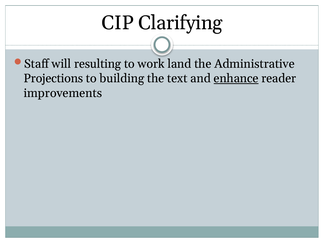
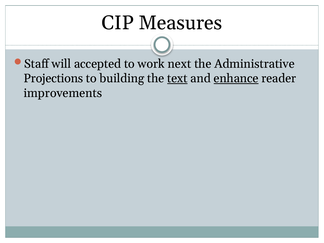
Clarifying: Clarifying -> Measures
resulting: resulting -> accepted
land: land -> next
text underline: none -> present
